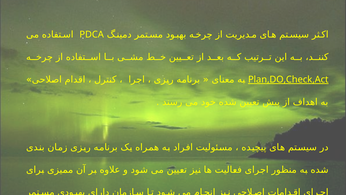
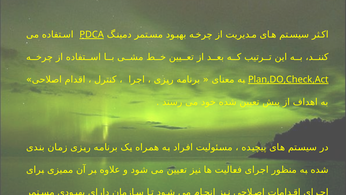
PDCA underline: none -> present
